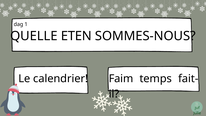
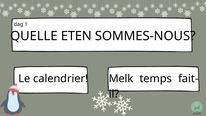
Faim: Faim -> Melk
